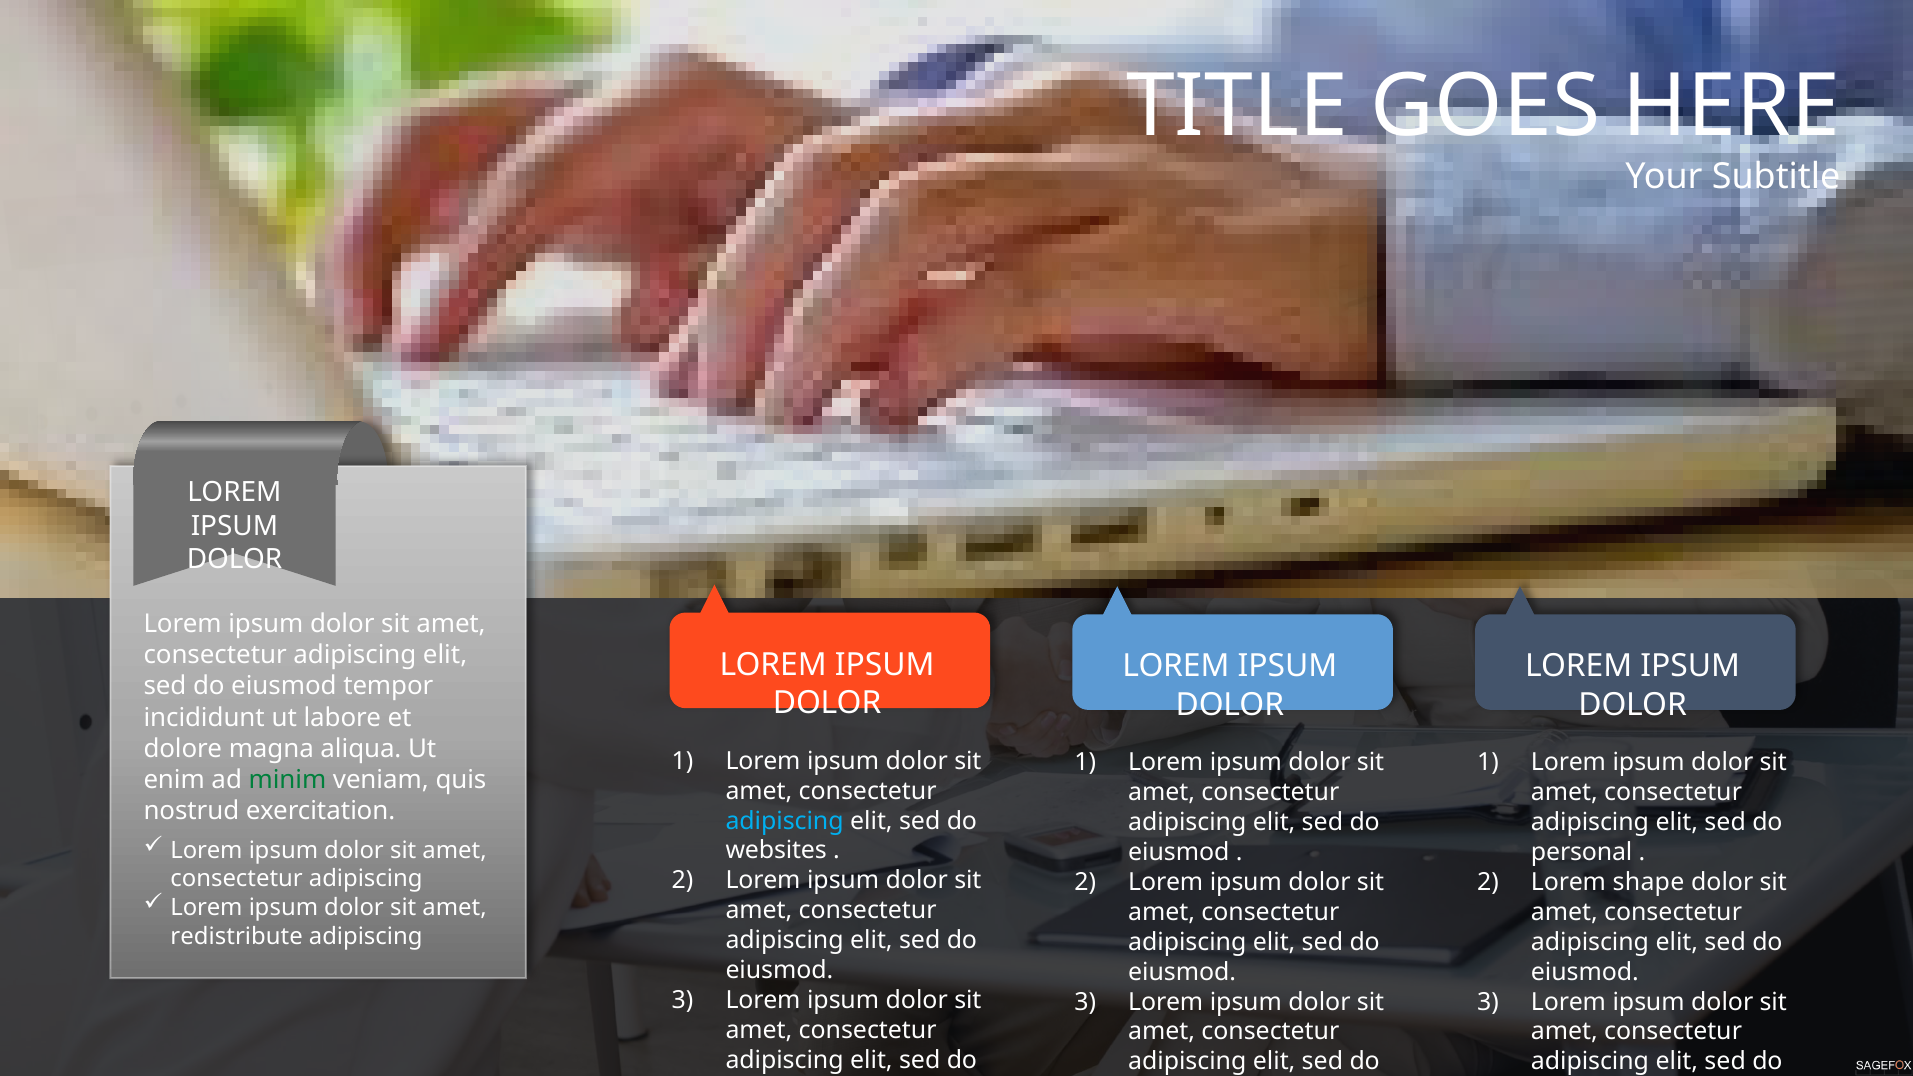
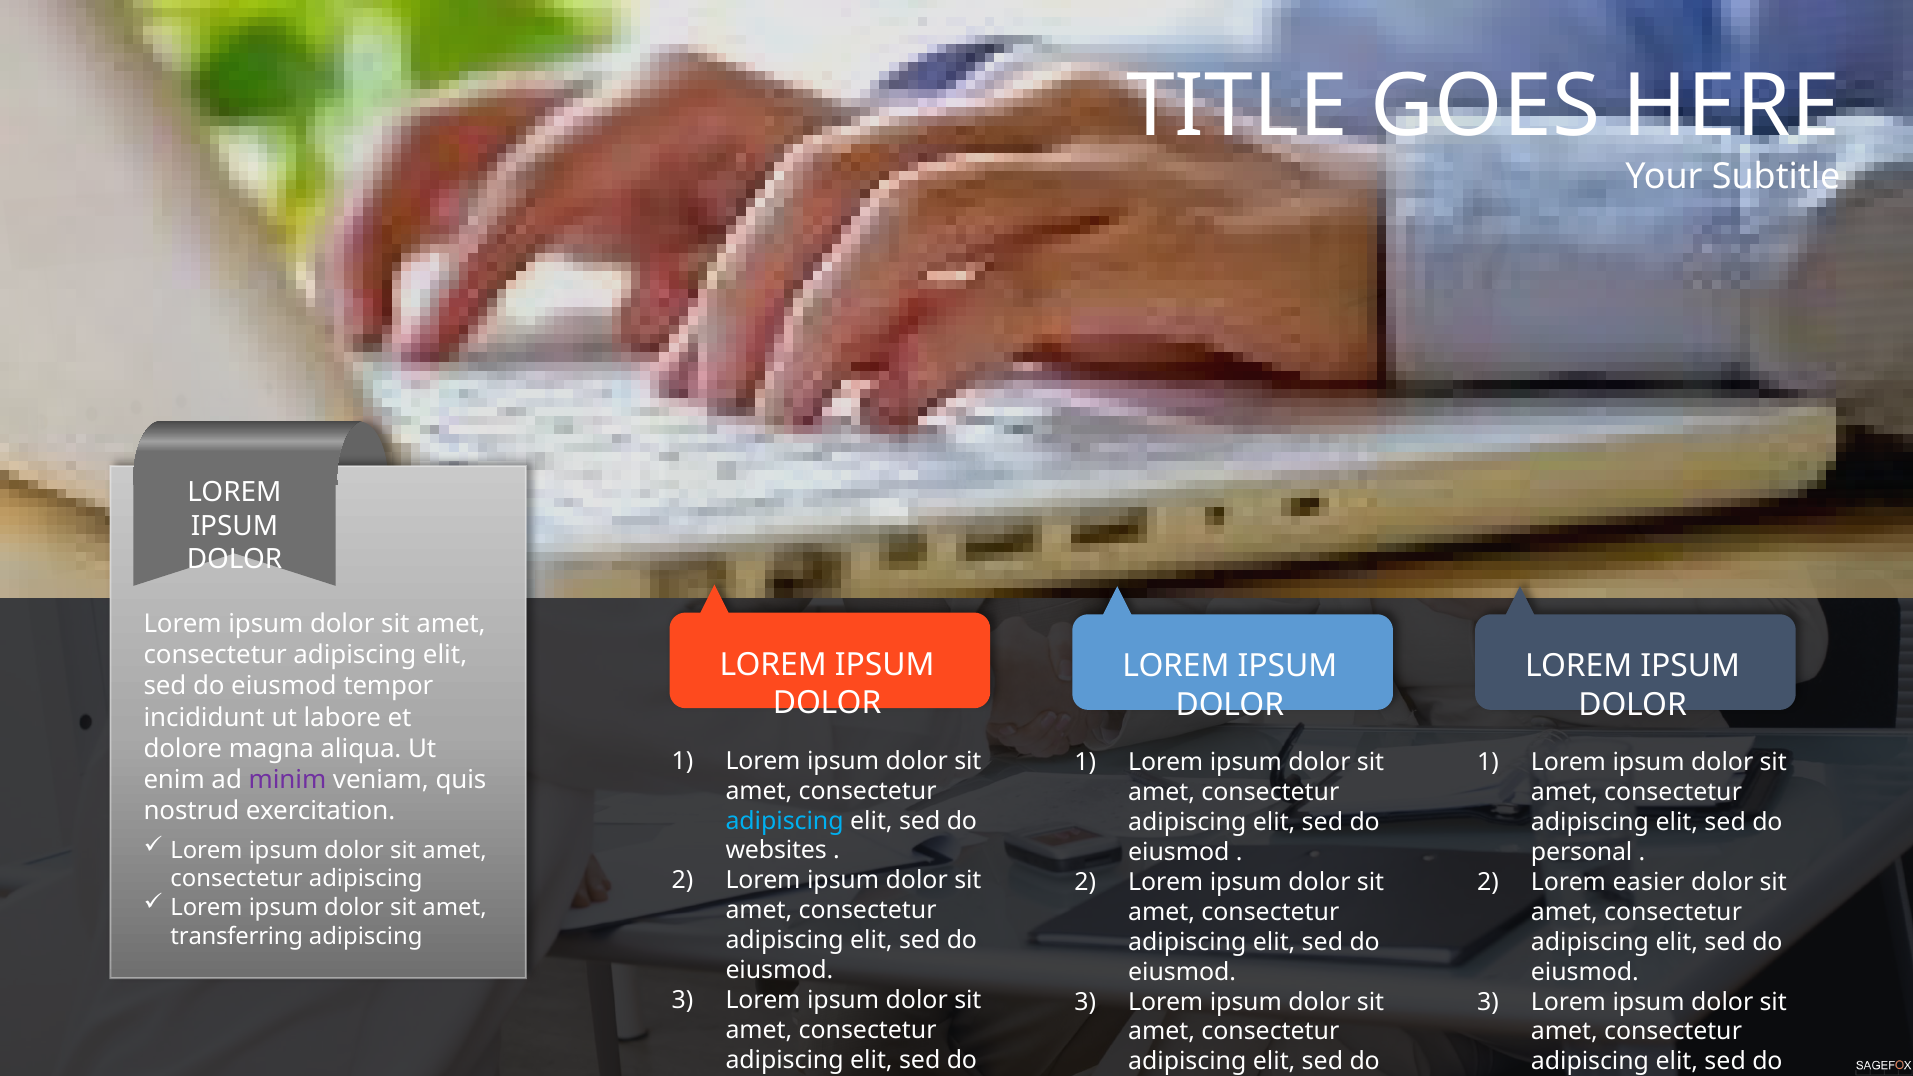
minim colour: green -> purple
shape: shape -> easier
redistribute: redistribute -> transferring
